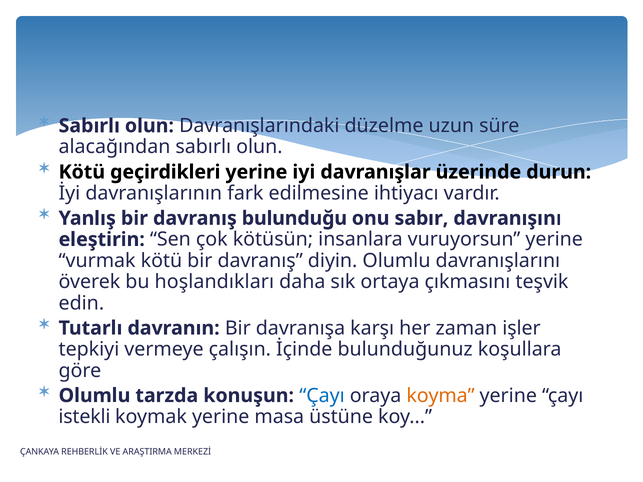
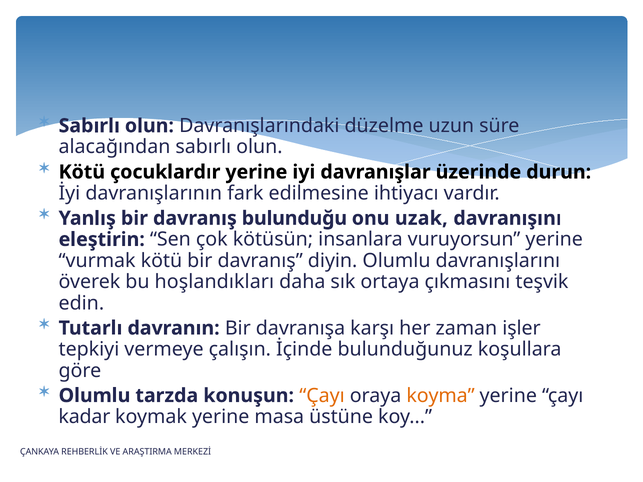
geçirdikleri: geçirdikleri -> çocuklardır
sabır: sabır -> uzak
Çayı at (322, 396) colour: blue -> orange
istekli: istekli -> kadar
